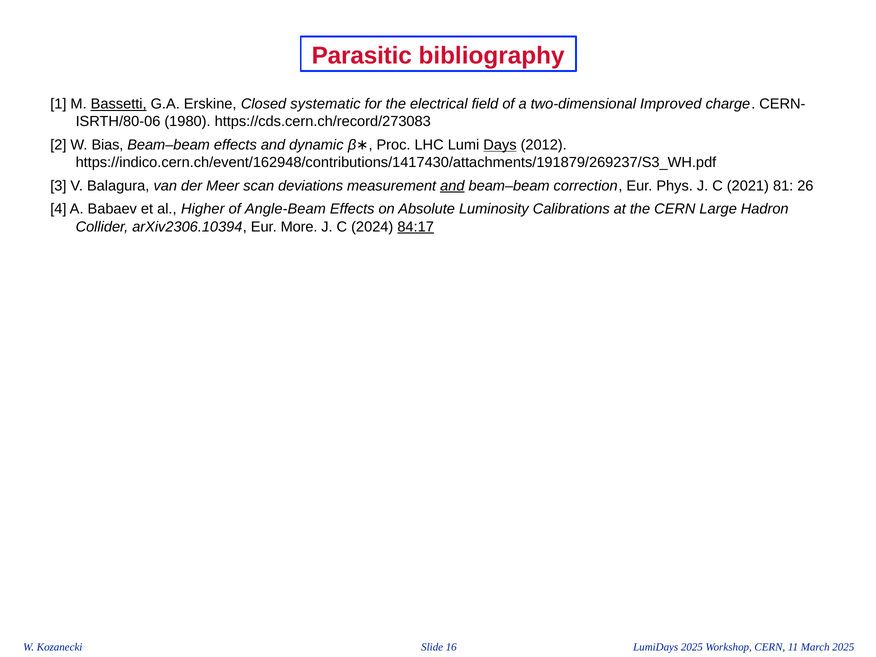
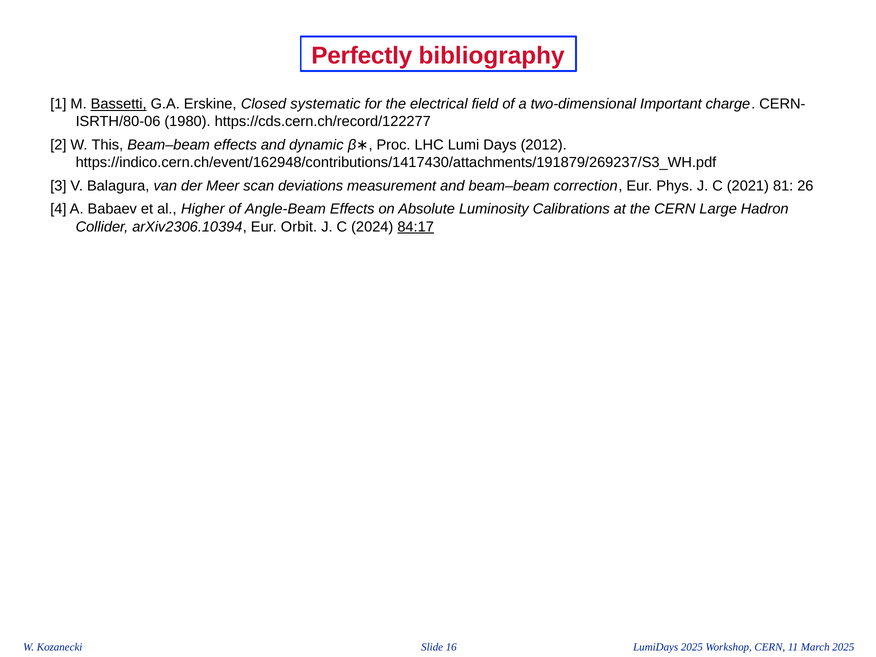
Parasitic: Parasitic -> Perfectly
Improved: Improved -> Important
https://cds.cern.ch/record/273083: https://cds.cern.ch/record/273083 -> https://cds.cern.ch/record/122277
Bias: Bias -> This
Days underline: present -> none
and at (452, 186) underline: present -> none
More: More -> Orbit
